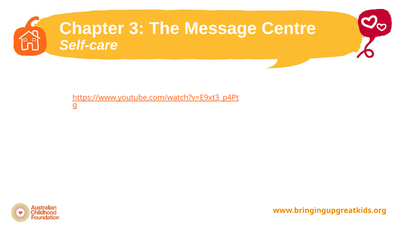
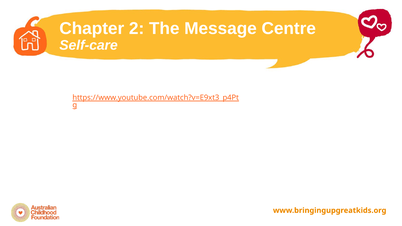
3: 3 -> 2
